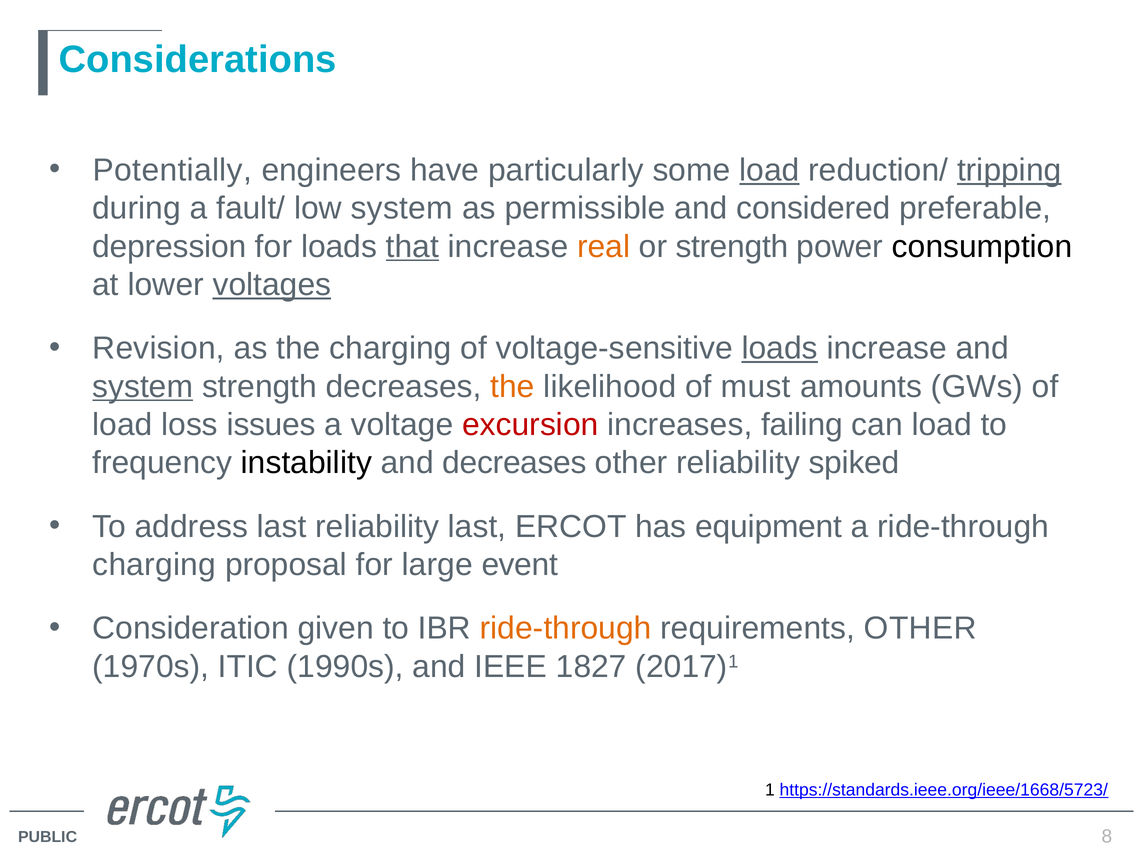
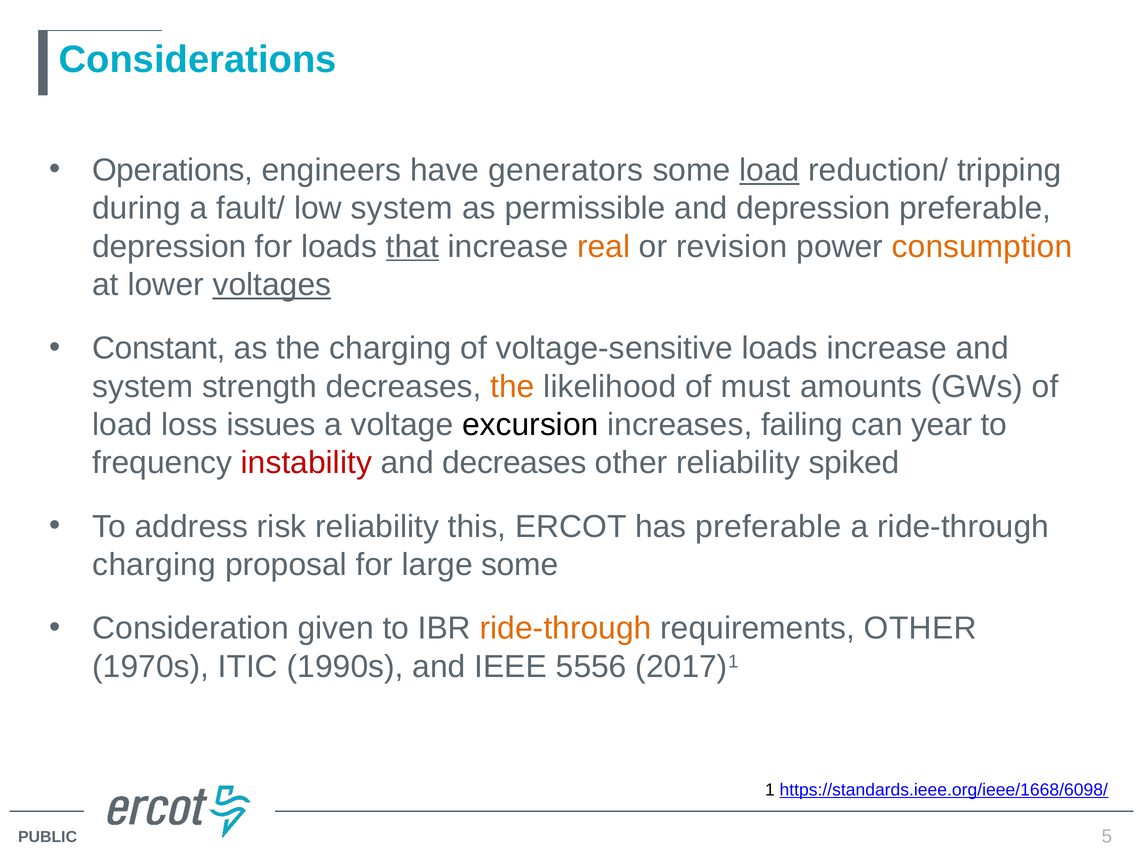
Potentially: Potentially -> Operations
particularly: particularly -> generators
tripping underline: present -> none
and considered: considered -> depression
or strength: strength -> revision
consumption colour: black -> orange
Revision: Revision -> Constant
loads at (780, 348) underline: present -> none
system at (143, 386) underline: present -> none
excursion colour: red -> black
can load: load -> year
instability colour: black -> red
address last: last -> risk
reliability last: last -> this
has equipment: equipment -> preferable
large event: event -> some
1827: 1827 -> 5556
https://standards.ieee.org/ieee/1668/5723/: https://standards.ieee.org/ieee/1668/5723/ -> https://standards.ieee.org/ieee/1668/6098/
8: 8 -> 5
